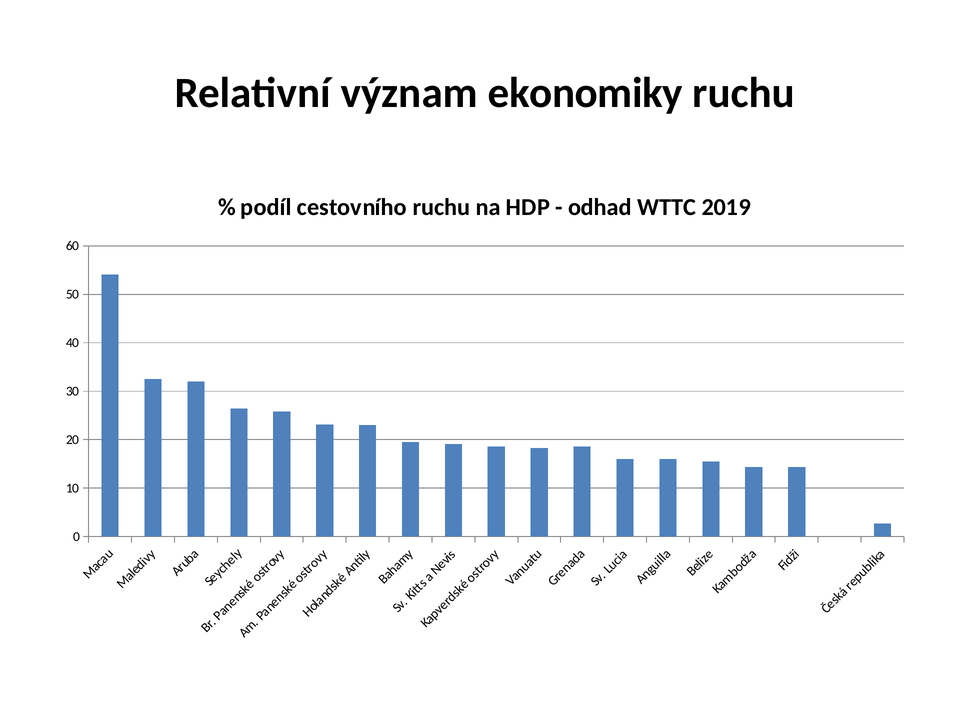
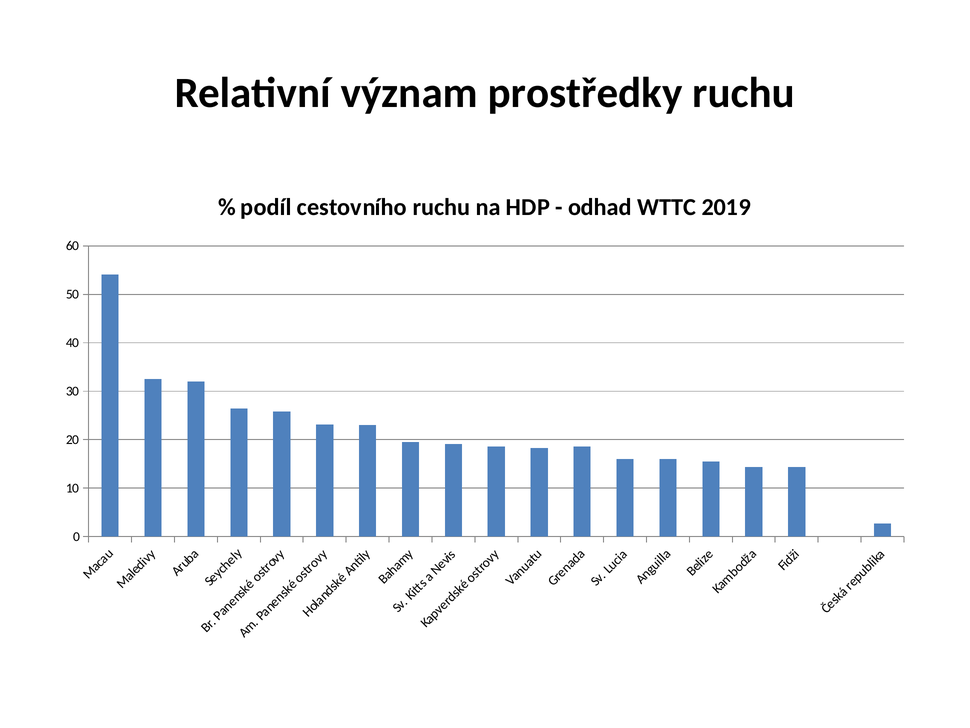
ekonomiky: ekonomiky -> prostředky
